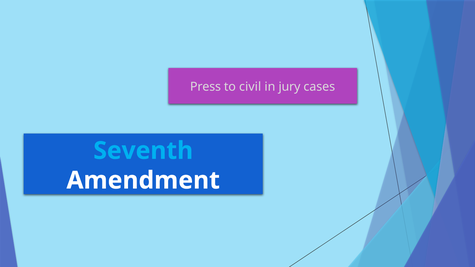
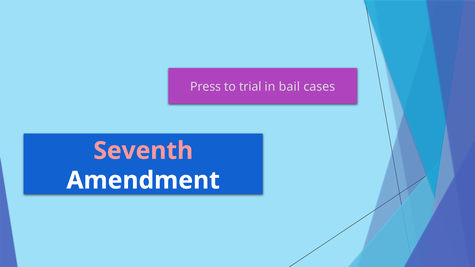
civil: civil -> trial
jury: jury -> bail
Seventh colour: light blue -> pink
